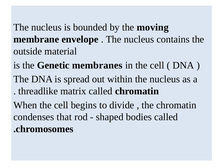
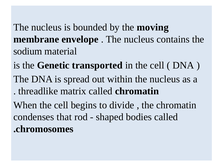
outside: outside -> sodium
membranes: membranes -> transported
